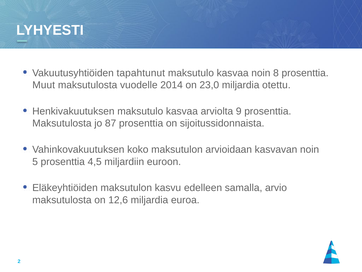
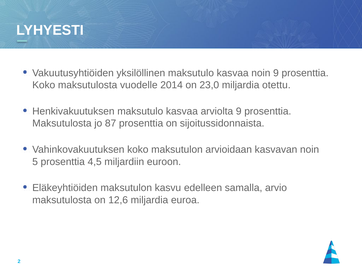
tapahtunut: tapahtunut -> yksilöllinen
noin 8: 8 -> 9
Muut at (44, 85): Muut -> Koko
